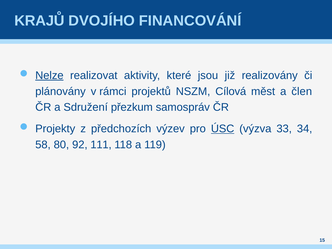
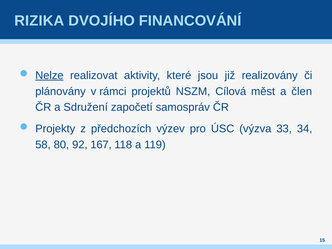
KRAJŮ: KRAJŮ -> RIZIKA
přezkum: přezkum -> započetí
ÚSC underline: present -> none
111: 111 -> 167
